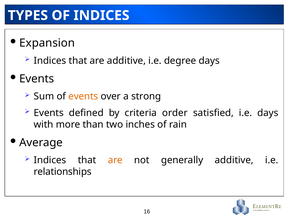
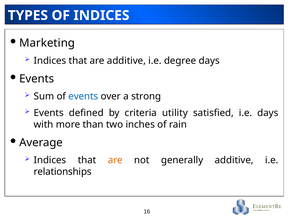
Expansion: Expansion -> Marketing
events at (83, 96) colour: orange -> blue
order: order -> utility
